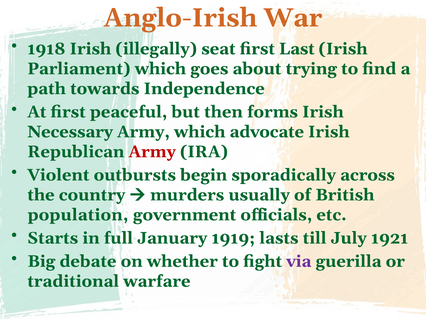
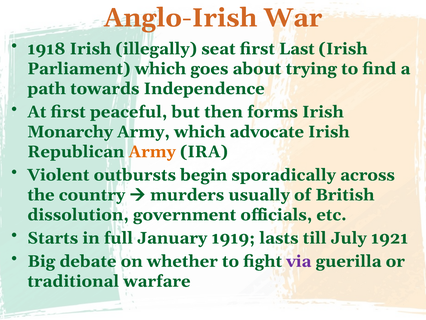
Necessary: Necessary -> Monarchy
Army at (152, 152) colour: red -> orange
population: population -> dissolution
